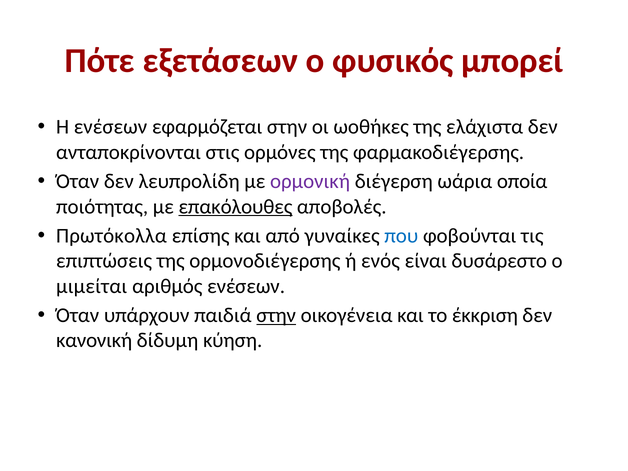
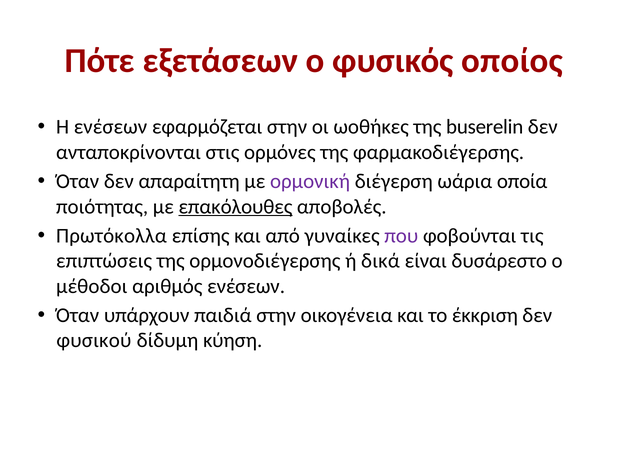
μπορεί: μπορεί -> οποίος
ελάχιστα: ελάχιστα -> buserelin
λευπρολίδη: λευπρολίδη -> απαραίτητη
που colour: blue -> purple
ενός: ενός -> δικά
μιμείται: μιμείται -> μέθοδοι
στην at (276, 315) underline: present -> none
κανονική: κανονική -> φυσικού
